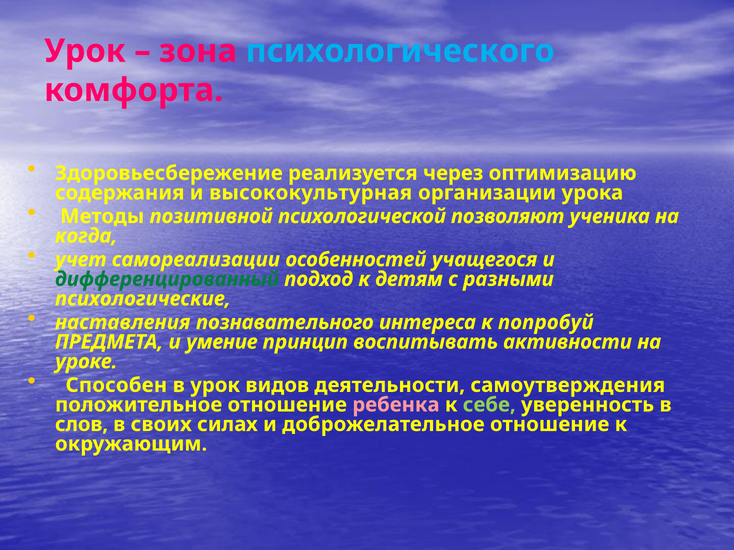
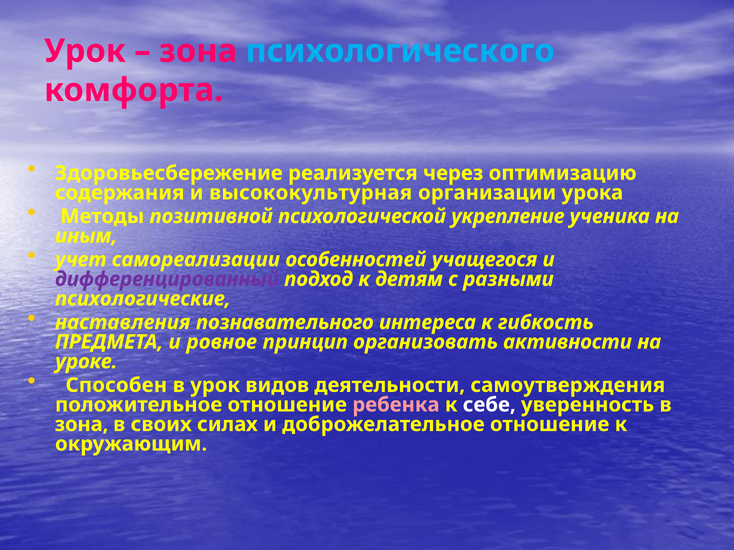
позволяют: позволяют -> укрепление
когда: когда -> иным
дифференцированный colour: green -> purple
попробуй: попробуй -> гибкость
умение: умение -> ровное
воспитывать: воспитывать -> организовать
себе colour: light green -> white
слов at (82, 425): слов -> зона
